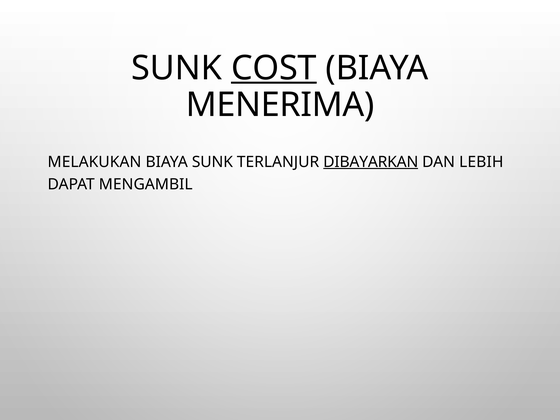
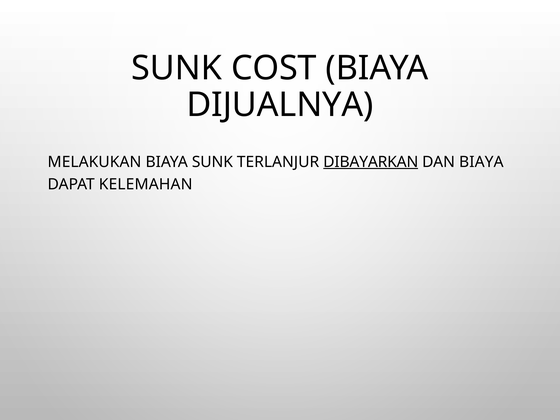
COST underline: present -> none
MENERIMA: MENERIMA -> DIJUALNYA
DAN LEBIH: LEBIH -> BIAYA
MENGAMBIL: MENGAMBIL -> KELEMAHAN
